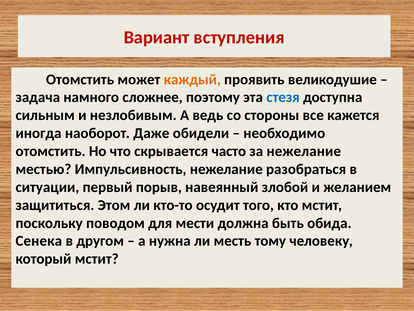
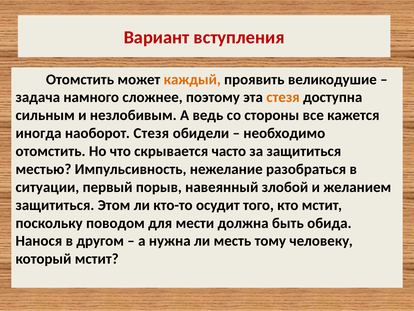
стезя at (283, 97) colour: blue -> orange
наоборот Даже: Даже -> Стезя
за нежелание: нежелание -> защититься
Сенека: Сенека -> Нанося
